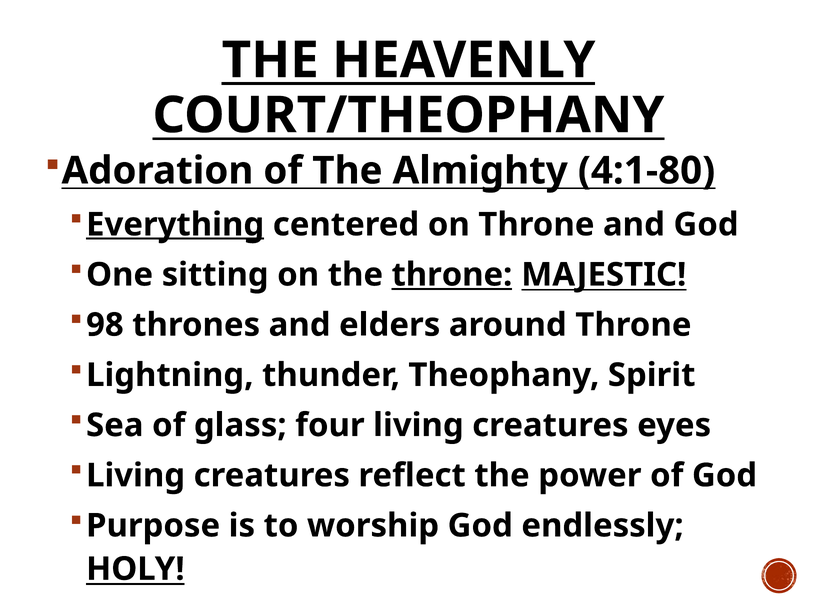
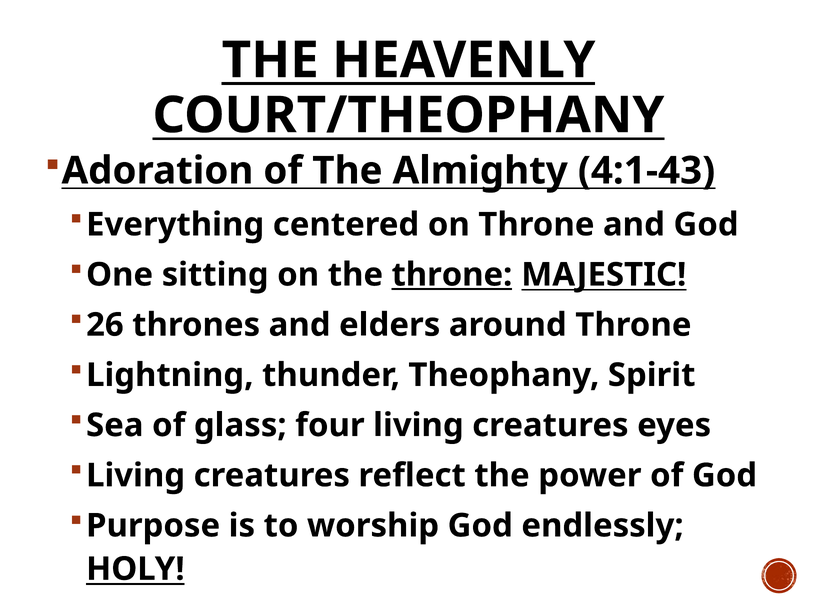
4:1-80: 4:1-80 -> 4:1-43
Everything underline: present -> none
98: 98 -> 26
